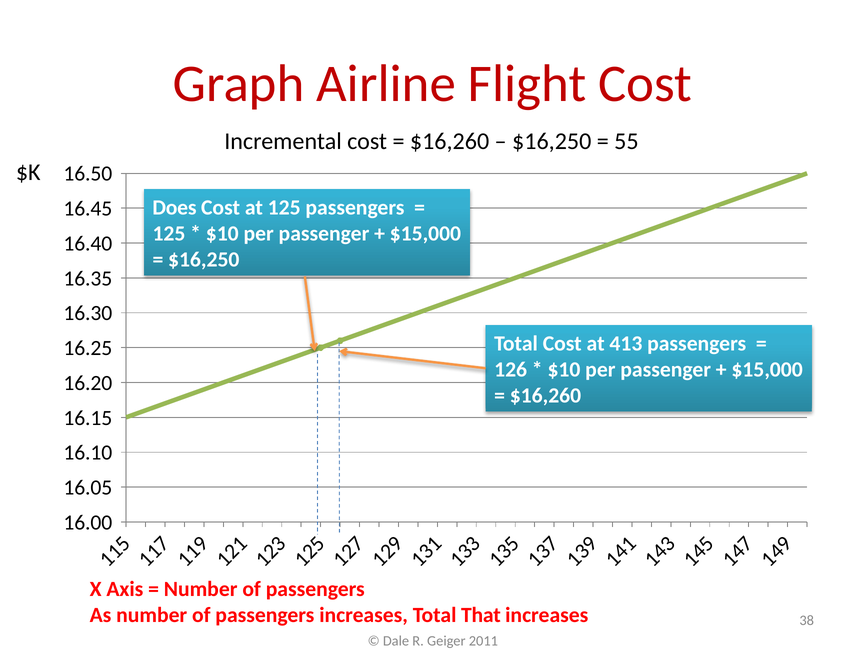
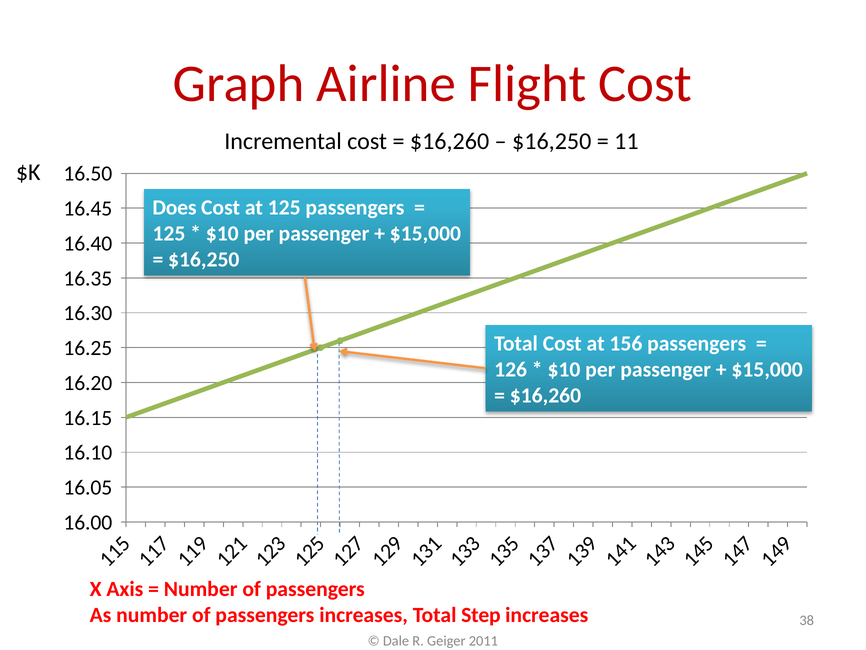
55: 55 -> 11
413: 413 -> 156
That: That -> Step
